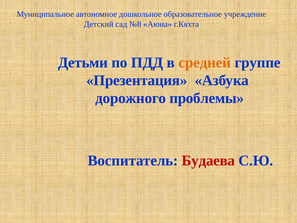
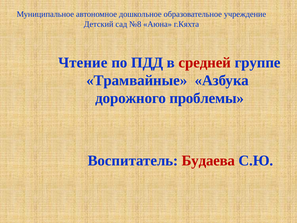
Детьми: Детьми -> Чтение
средней colour: orange -> red
Презентация: Презентация -> Трамвайные
